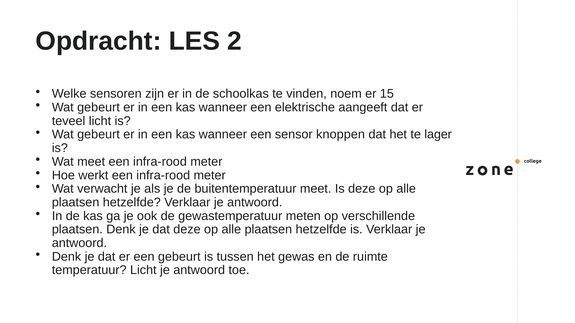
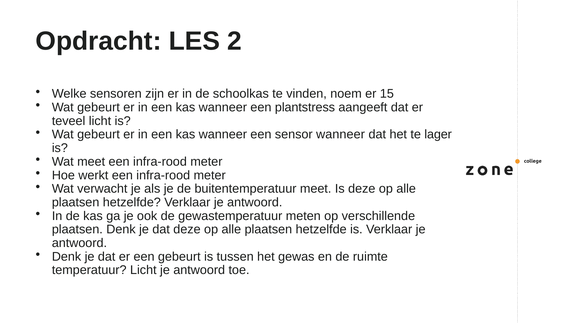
elektrische: elektrische -> plantstress
sensor knoppen: knoppen -> wanneer
